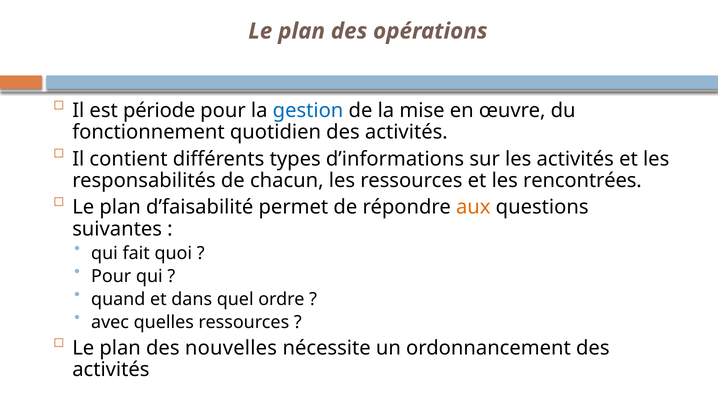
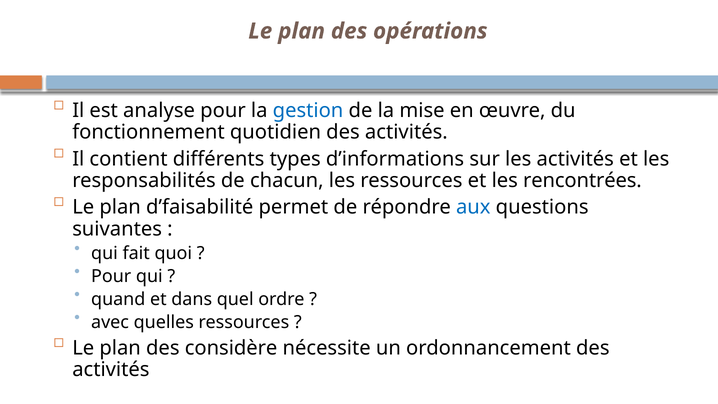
période: période -> analyse
aux colour: orange -> blue
nouvelles: nouvelles -> considère
